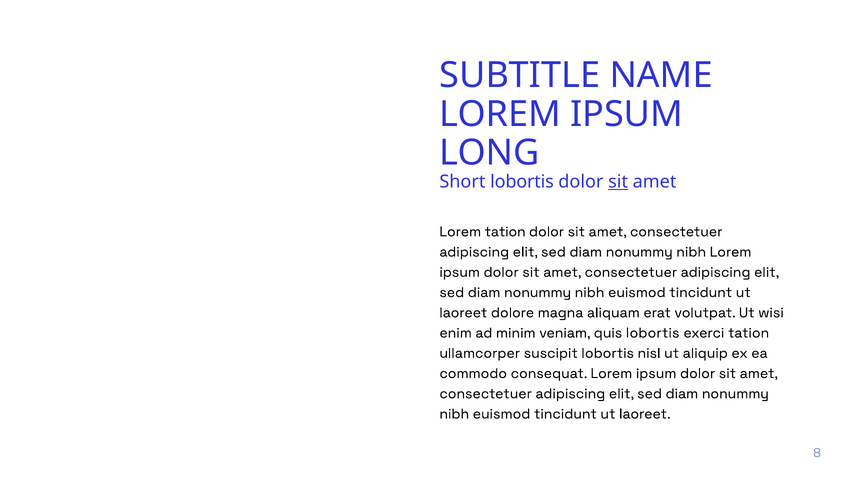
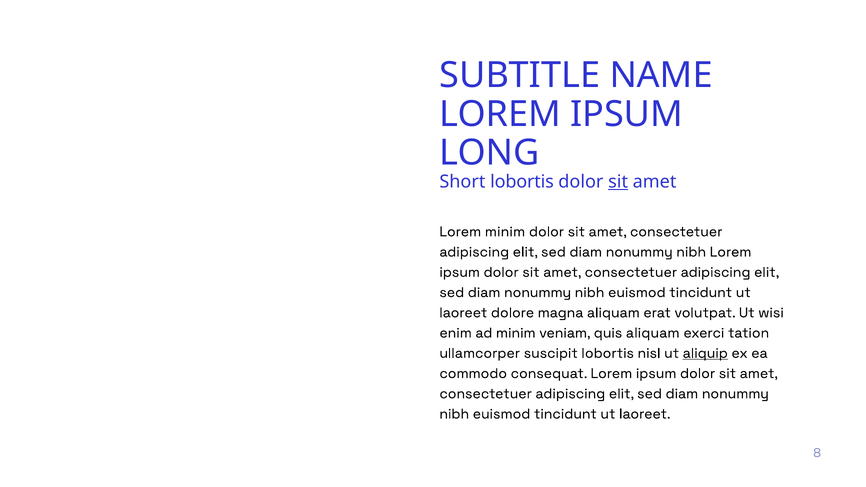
Lorem tation: tation -> minim
quis lobortis: lobortis -> aliquam
aliquip underline: none -> present
